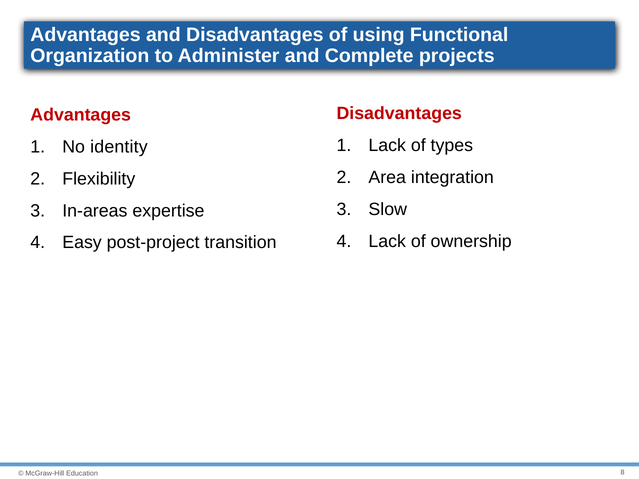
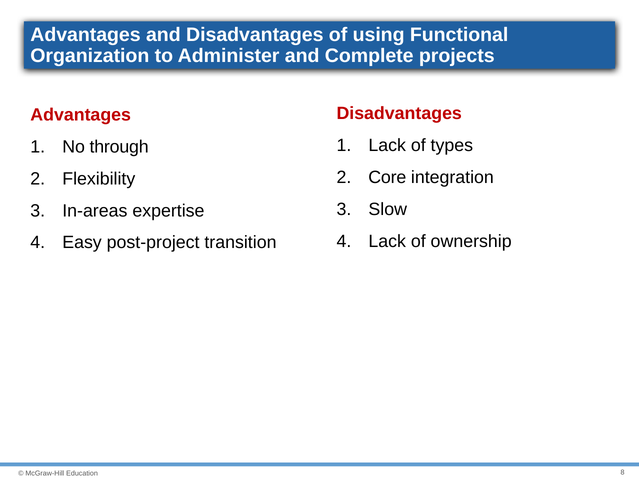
identity: identity -> through
Area: Area -> Core
